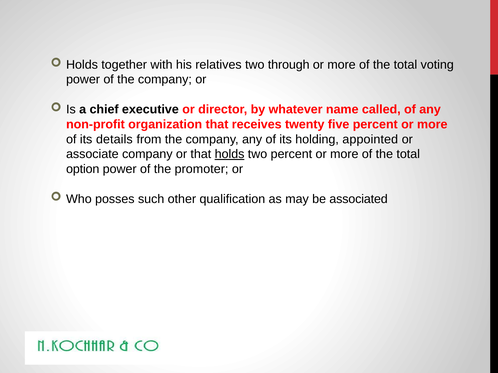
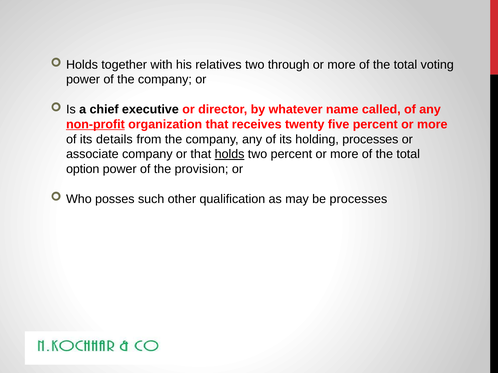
non-profit underline: none -> present
holding appointed: appointed -> processes
promoter: promoter -> provision
be associated: associated -> processes
